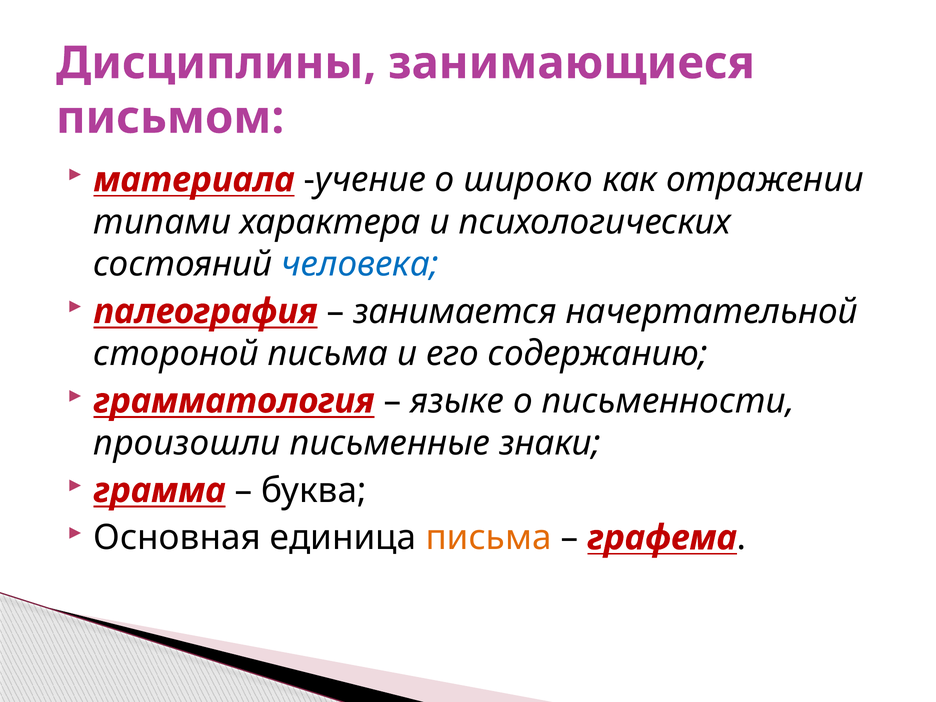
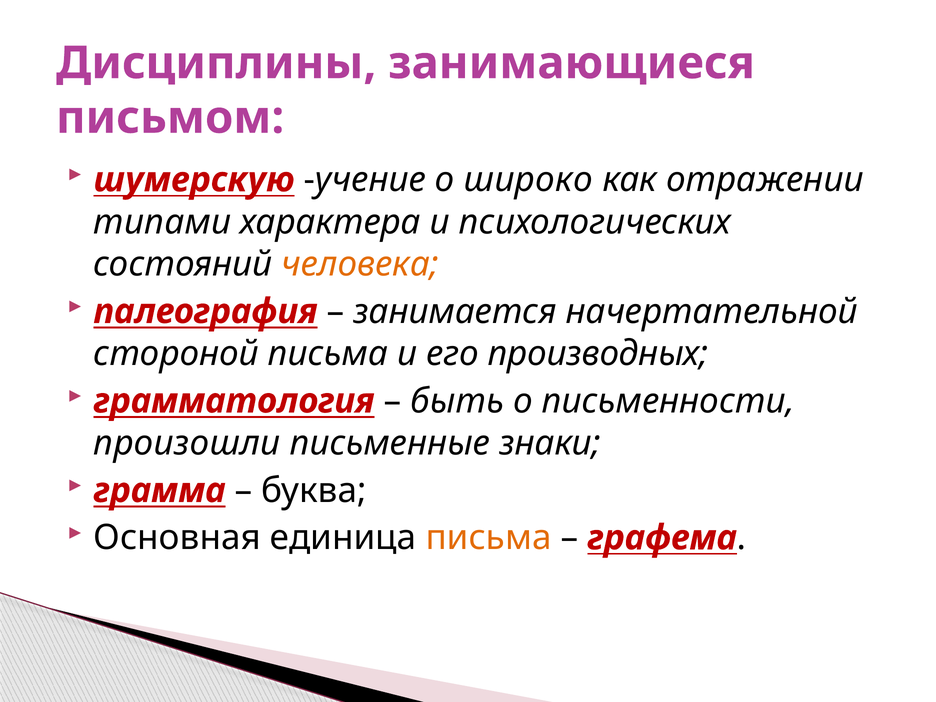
материала: материала -> шумерскую
человека colour: blue -> orange
содержанию: содержанию -> производных
языке: языке -> быть
